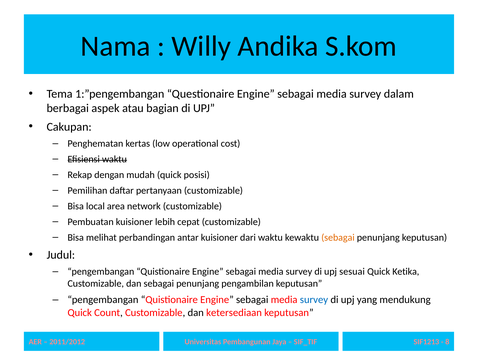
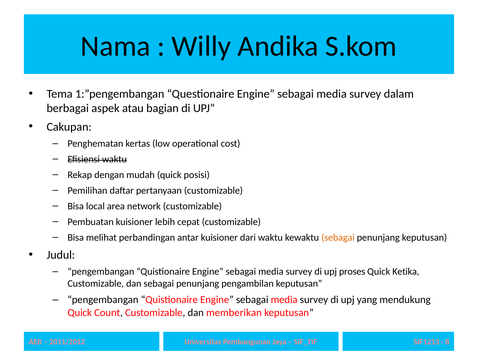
sesuai: sesuai -> proses
survey at (314, 300) colour: blue -> black
ketersediaan: ketersediaan -> memberikan
